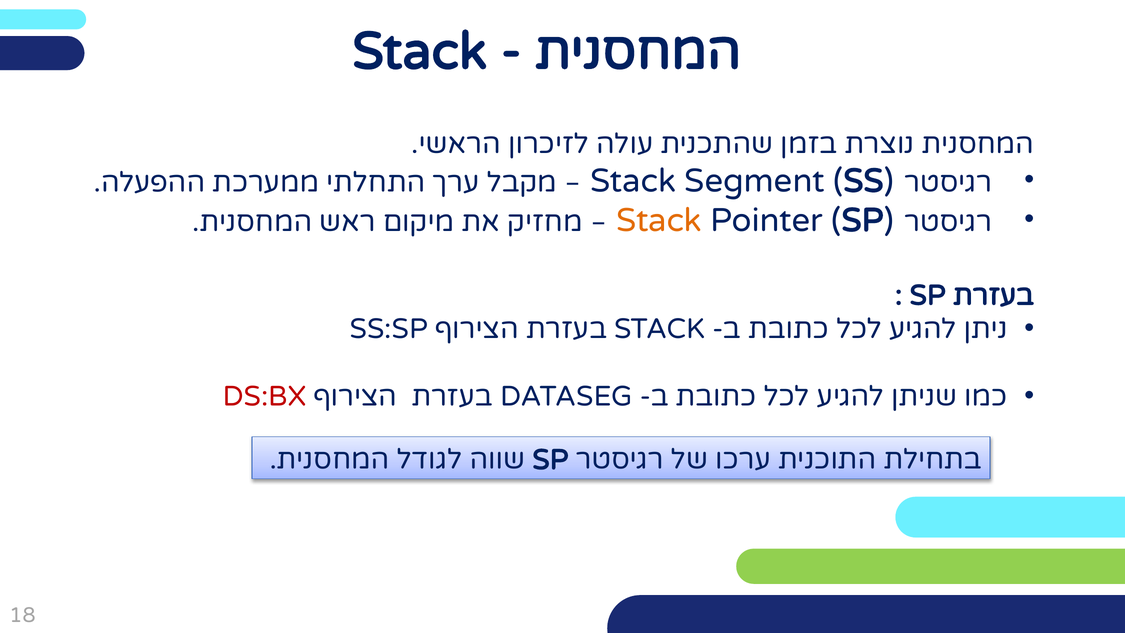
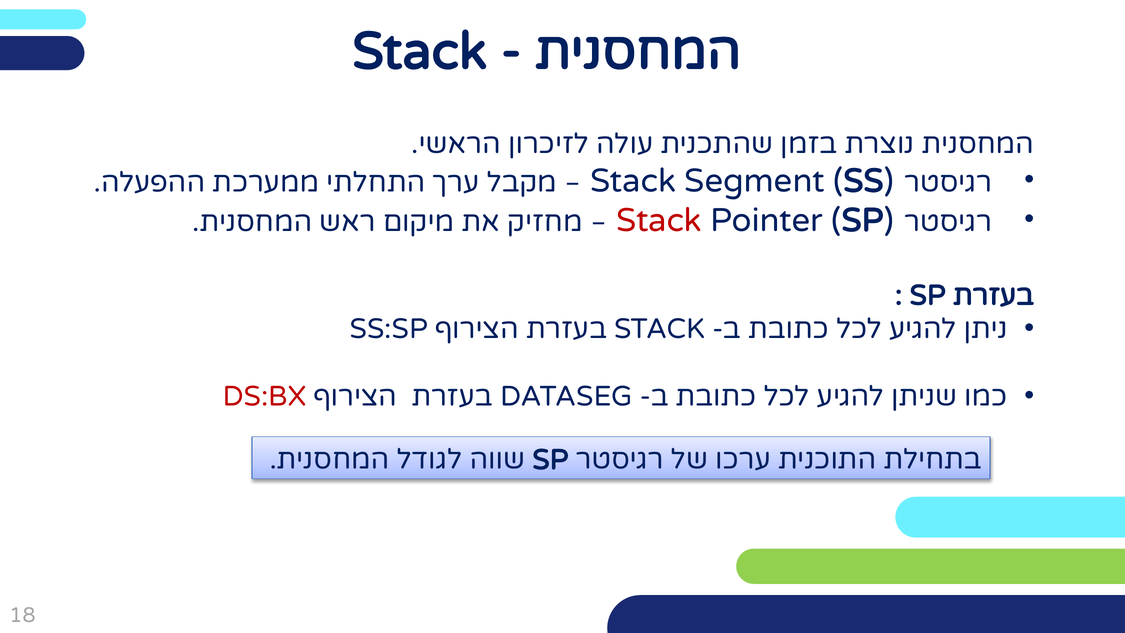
Stack at (659, 220) colour: orange -> red
